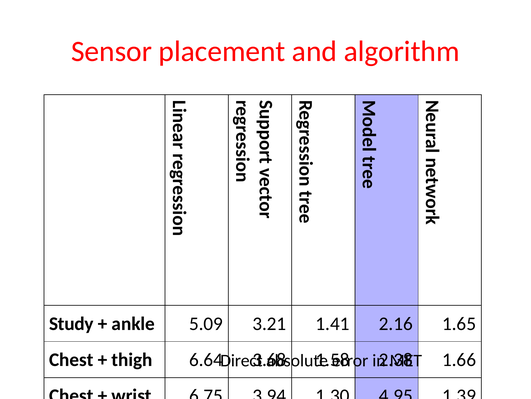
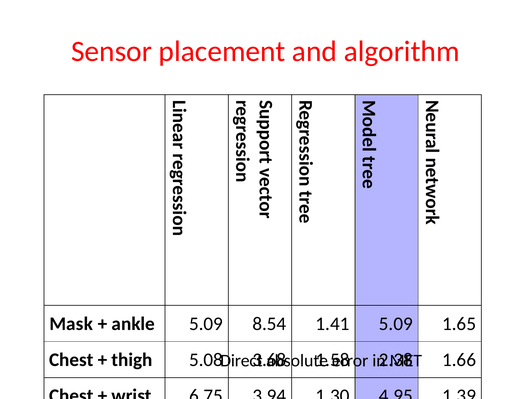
Study: Study -> Mask
3.21: 3.21 -> 8.54
1.41 2.16: 2.16 -> 5.09
6.64: 6.64 -> 5.08
